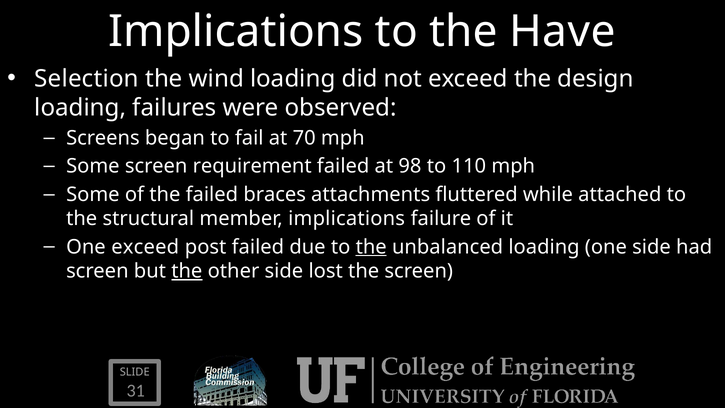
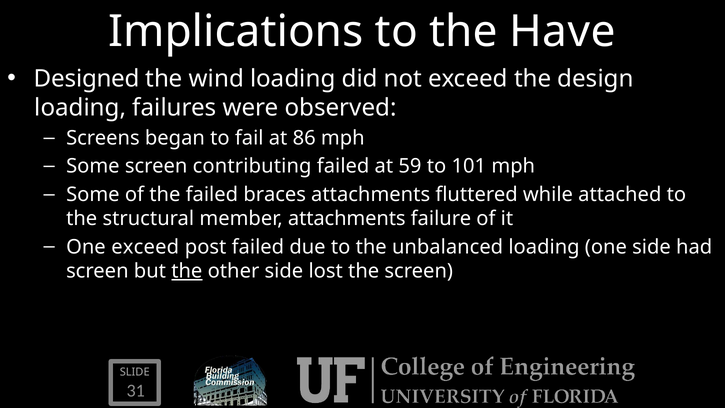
Selection: Selection -> Designed
70: 70 -> 86
requirement: requirement -> contributing
98: 98 -> 59
110: 110 -> 101
member implications: implications -> attachments
the at (371, 247) underline: present -> none
